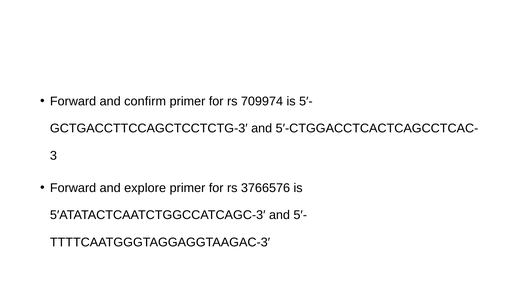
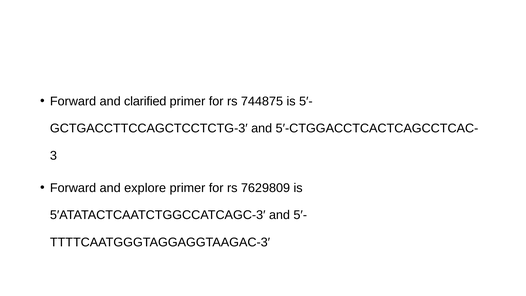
confirm: confirm -> clarified
709974: 709974 -> 744875
3766576: 3766576 -> 7629809
